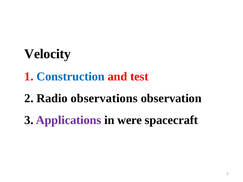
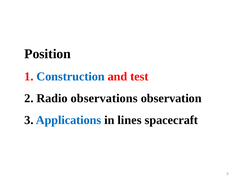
Velocity: Velocity -> Position
Applications colour: purple -> blue
were: were -> lines
